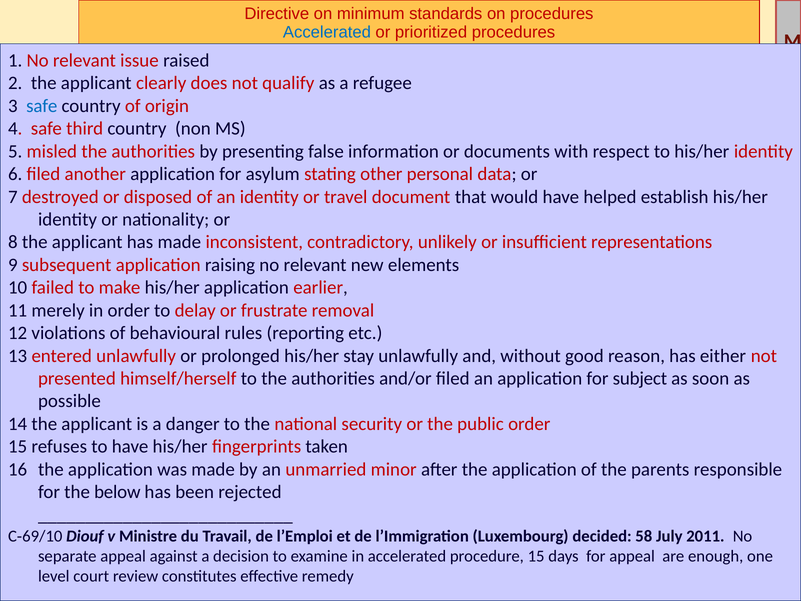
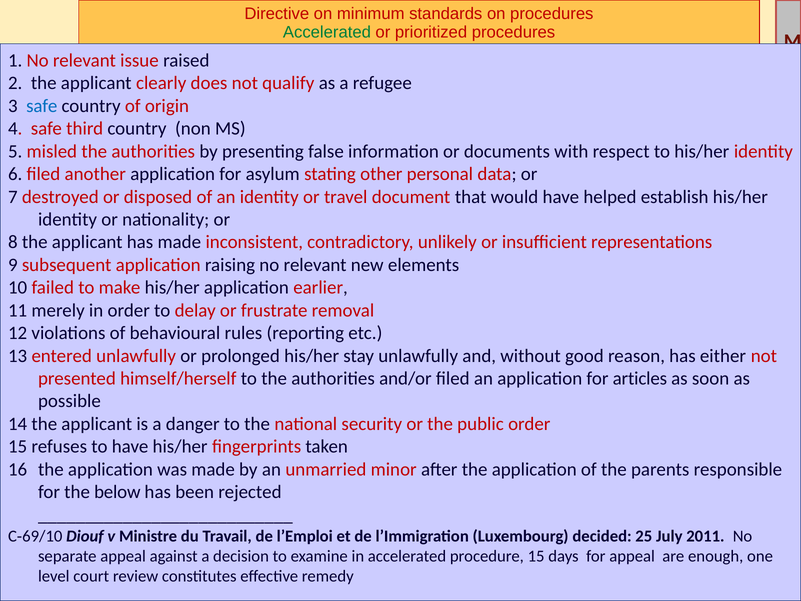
Accelerated at (327, 32) colour: blue -> green
subject: subject -> articles
58: 58 -> 25
